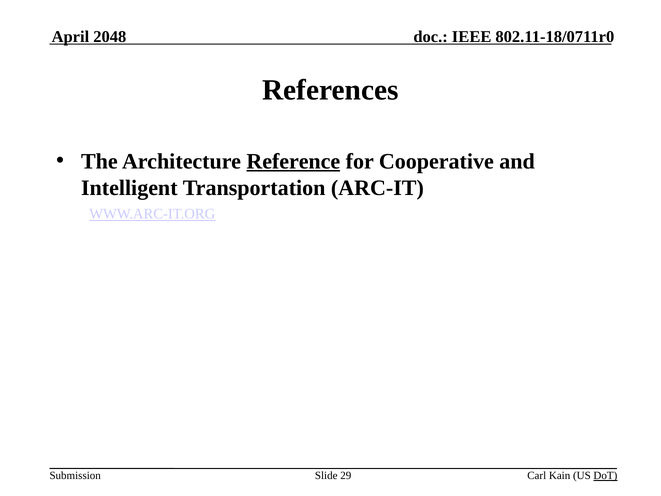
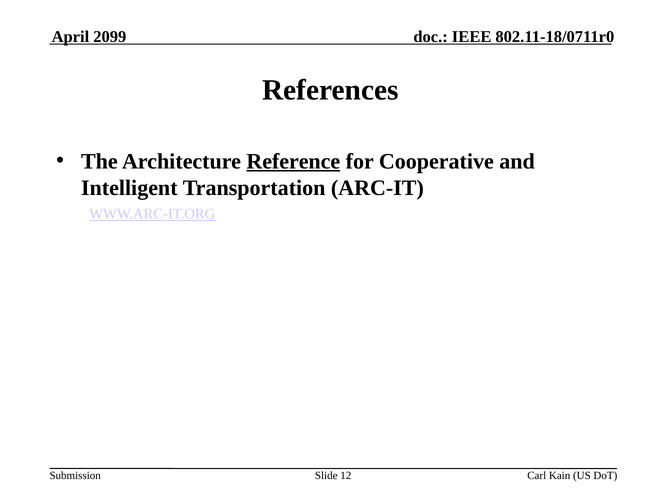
2048: 2048 -> 2099
29: 29 -> 12
DoT underline: present -> none
